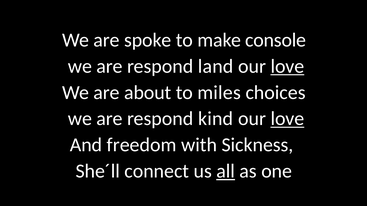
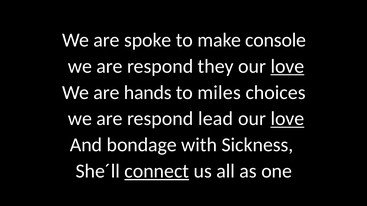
land: land -> they
about: about -> hands
kind: kind -> lead
freedom: freedom -> bondage
connect underline: none -> present
all underline: present -> none
